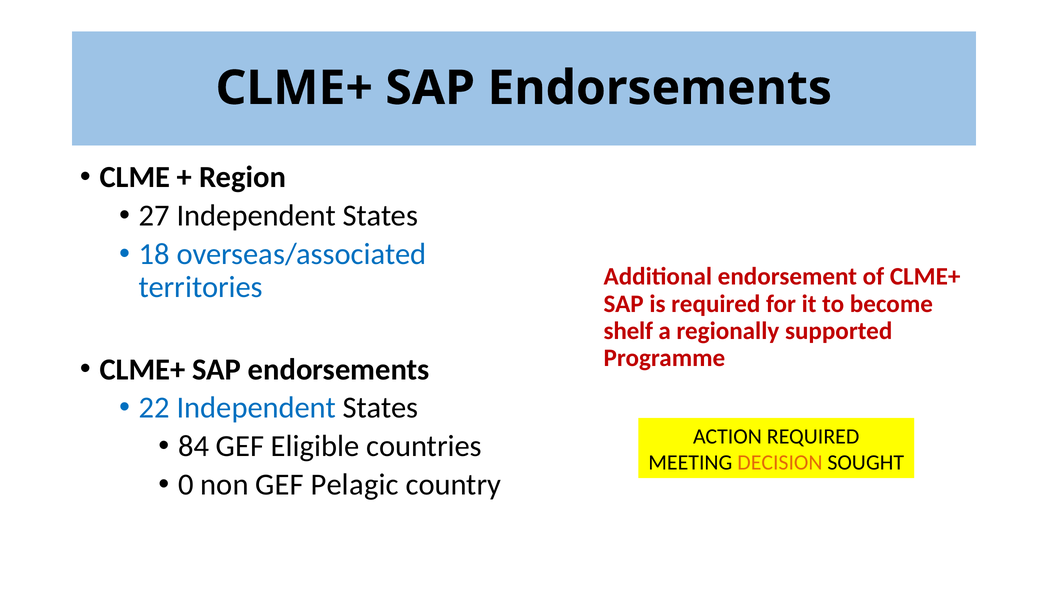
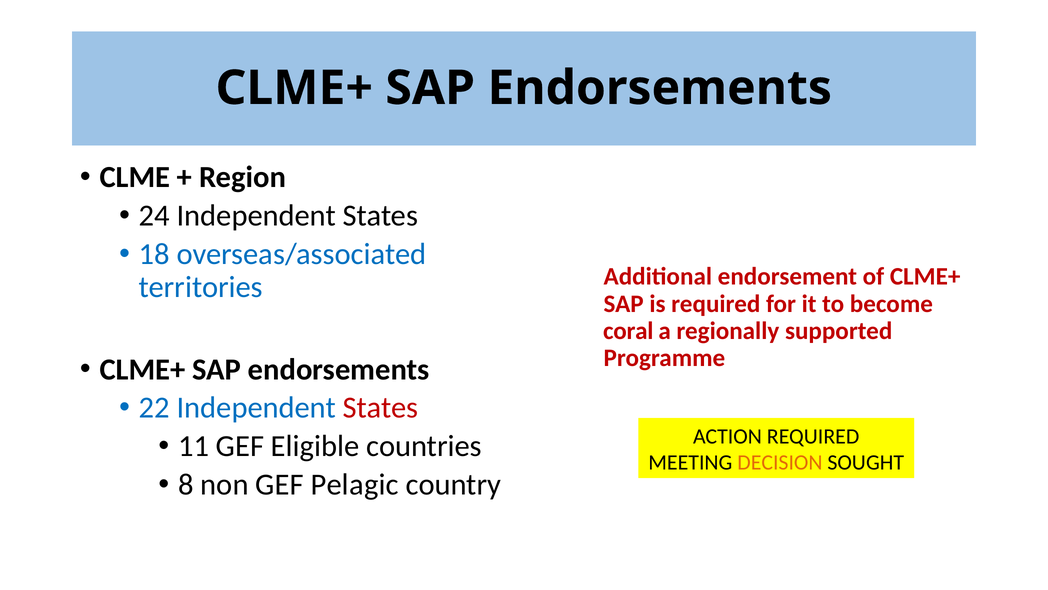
27: 27 -> 24
shelf: shelf -> coral
States at (381, 408) colour: black -> red
84: 84 -> 11
0: 0 -> 8
